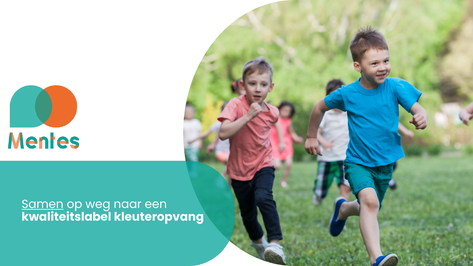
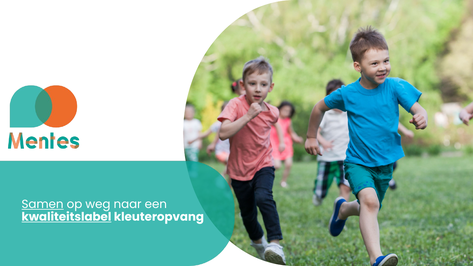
kwaliteitslabel underline: none -> present
